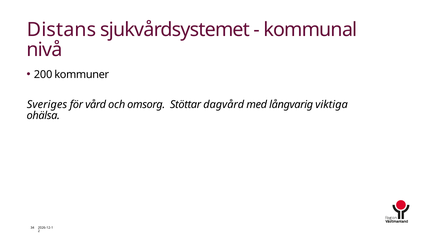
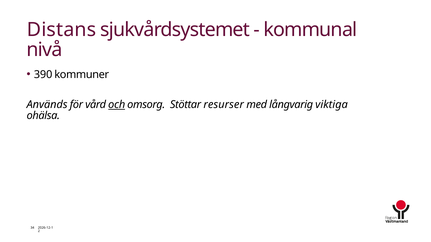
200: 200 -> 390
Sveriges: Sveriges -> Används
och underline: none -> present
dagvård: dagvård -> resurser
